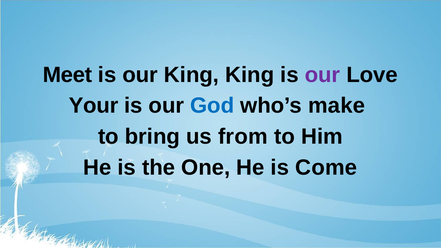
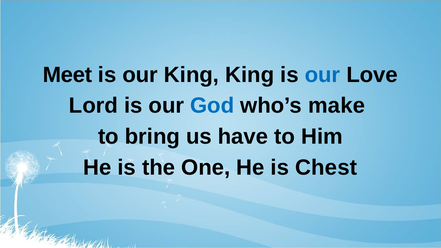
our at (322, 75) colour: purple -> blue
Your: Your -> Lord
from: from -> have
Come: Come -> Chest
